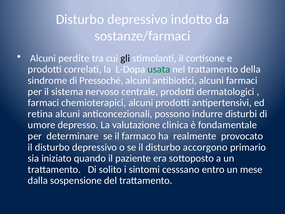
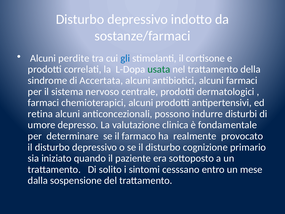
gli colour: black -> blue
Pressoché: Pressoché -> Accertata
accorgono: accorgono -> cognizione
